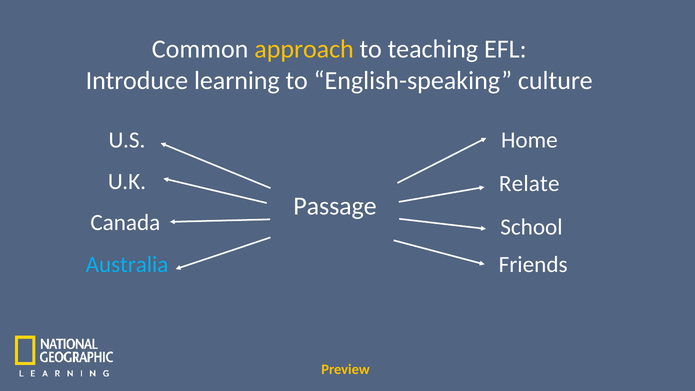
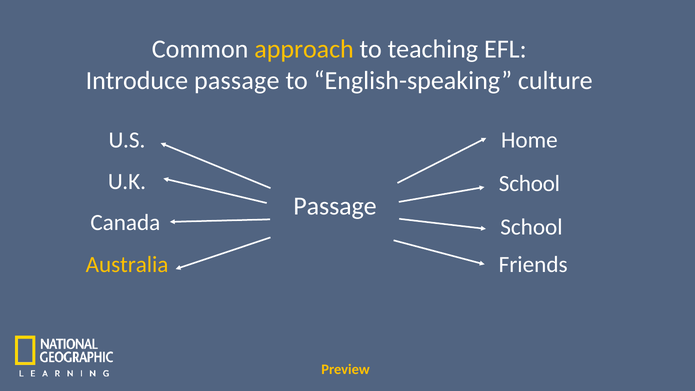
Introduce learning: learning -> passage
Relate at (529, 184): Relate -> School
Australia colour: light blue -> yellow
